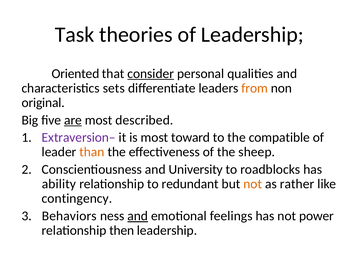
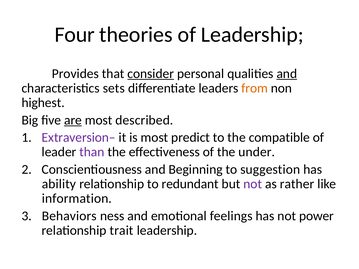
Task: Task -> Four
Oriented: Oriented -> Provides
and at (287, 74) underline: none -> present
original: original -> highest
toward: toward -> predict
than colour: orange -> purple
sheep: sheep -> under
University: University -> Beginning
roadblocks: roadblocks -> suggestion
not at (253, 184) colour: orange -> purple
contingency: contingency -> information
and at (138, 216) underline: present -> none
then: then -> trait
